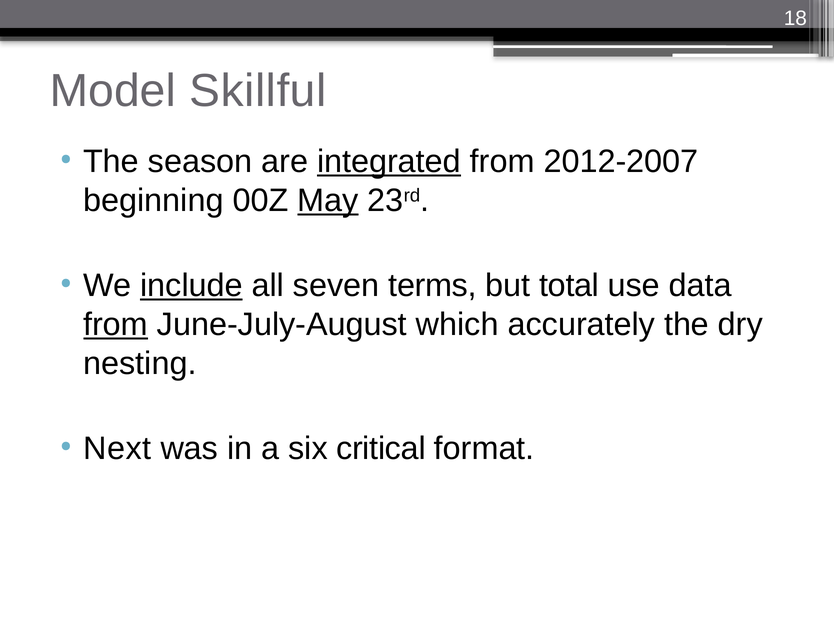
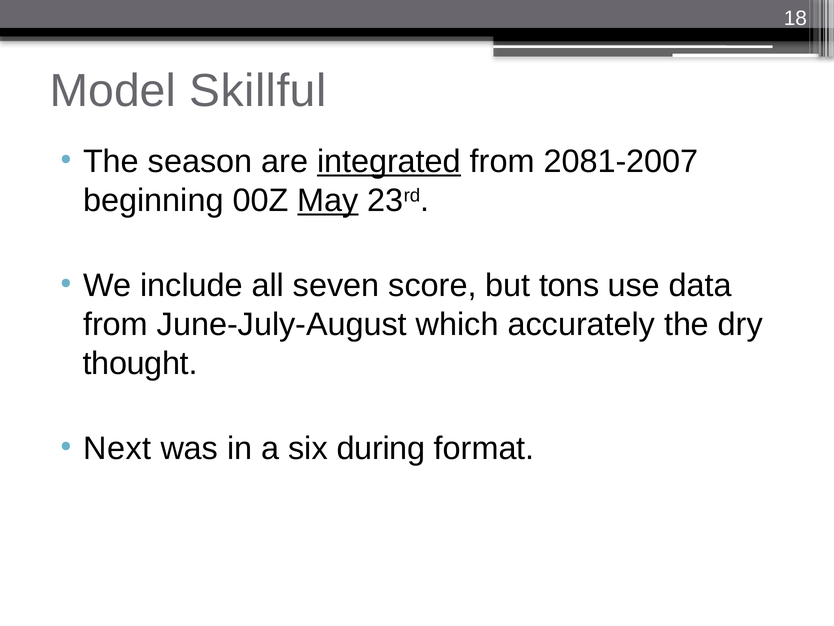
2012-2007: 2012-2007 -> 2081-2007
include underline: present -> none
terms: terms -> score
total: total -> tons
from at (116, 324) underline: present -> none
nesting: nesting -> thought
critical: critical -> during
